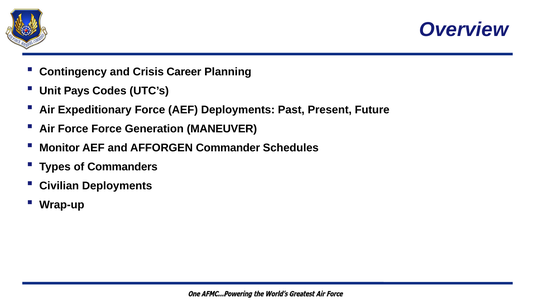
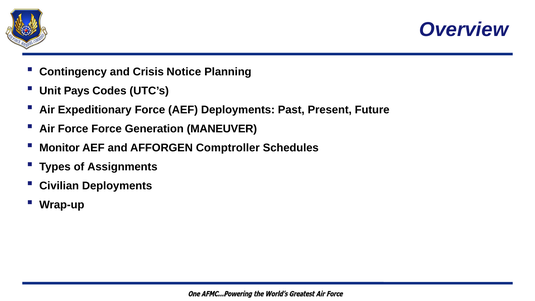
Career: Career -> Notice
Commander: Commander -> Comptroller
Commanders: Commanders -> Assignments
